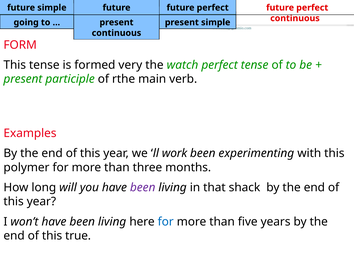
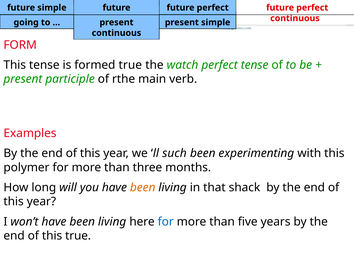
formed very: very -> true
work: work -> such
been at (143, 188) colour: purple -> orange
